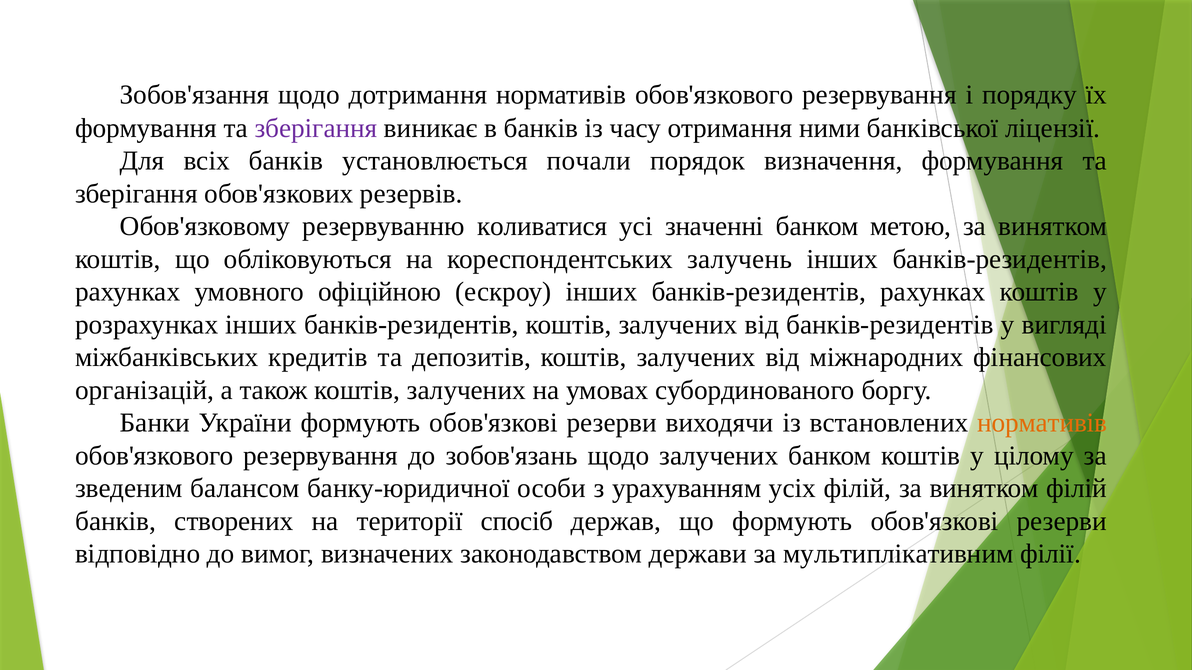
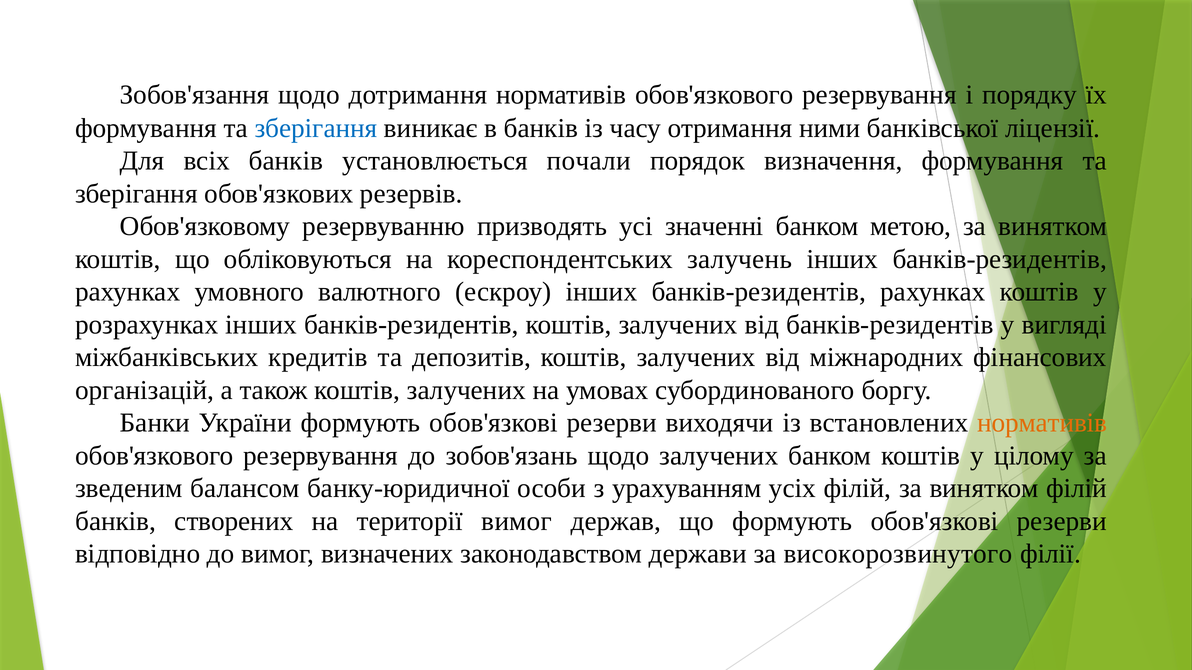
зберігання at (316, 128) colour: purple -> blue
коливатися: коливатися -> призводять
офіційною: офіційною -> валютного
території спосіб: спосіб -> вимог
мультиплікативним: мультиплікативним -> високорозвинутого
